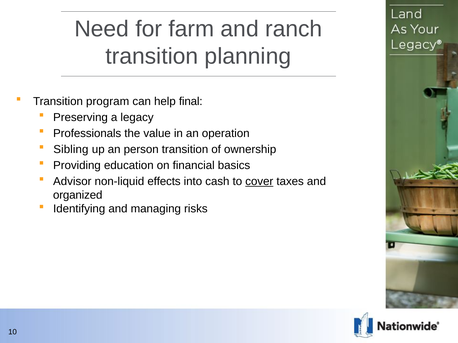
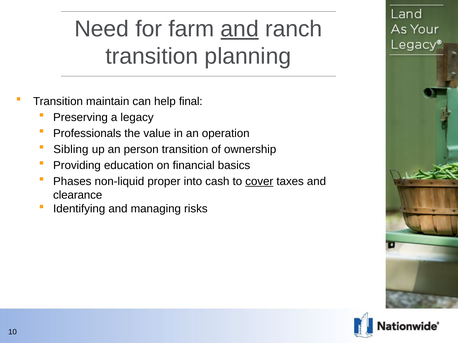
and at (240, 29) underline: none -> present
program: program -> maintain
Advisor: Advisor -> Phases
effects: effects -> proper
organized: organized -> clearance
